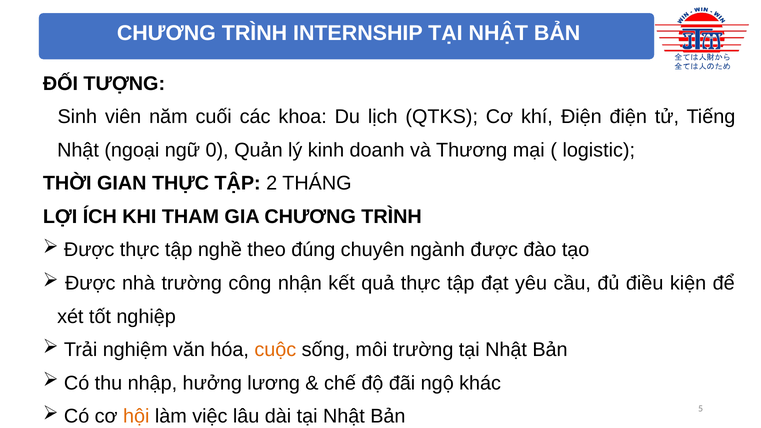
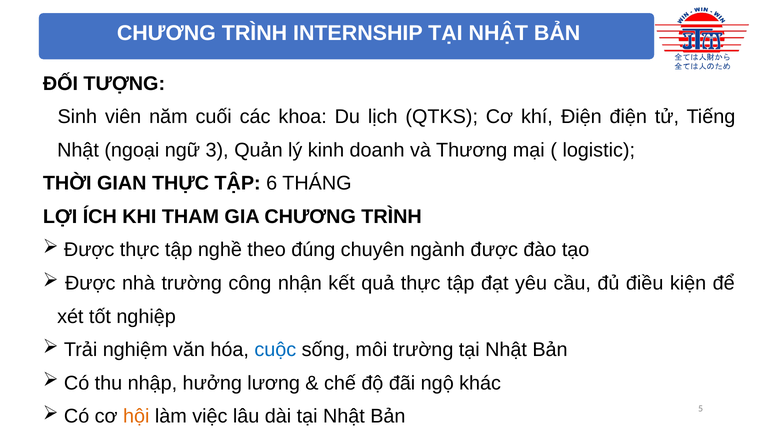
0: 0 -> 3
2: 2 -> 6
cuộc colour: orange -> blue
